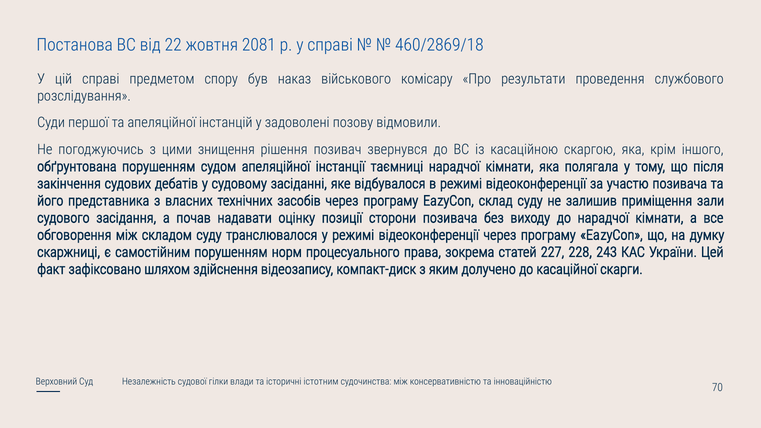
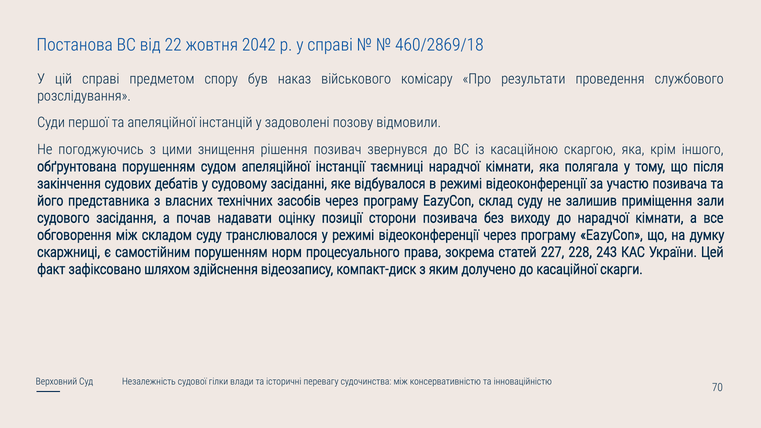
2081: 2081 -> 2042
істотним: істотним -> перевагу
